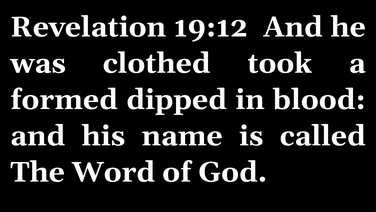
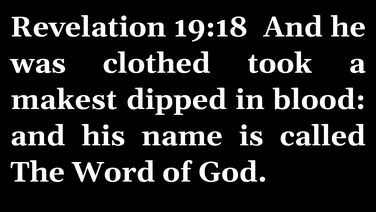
19:12: 19:12 -> 19:18
formed: formed -> makest
